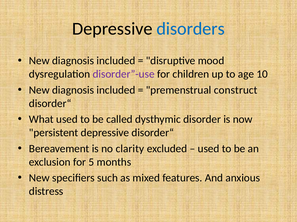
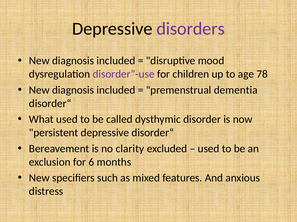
disorders colour: blue -> purple
10: 10 -> 78
construct: construct -> dementia
5: 5 -> 6
